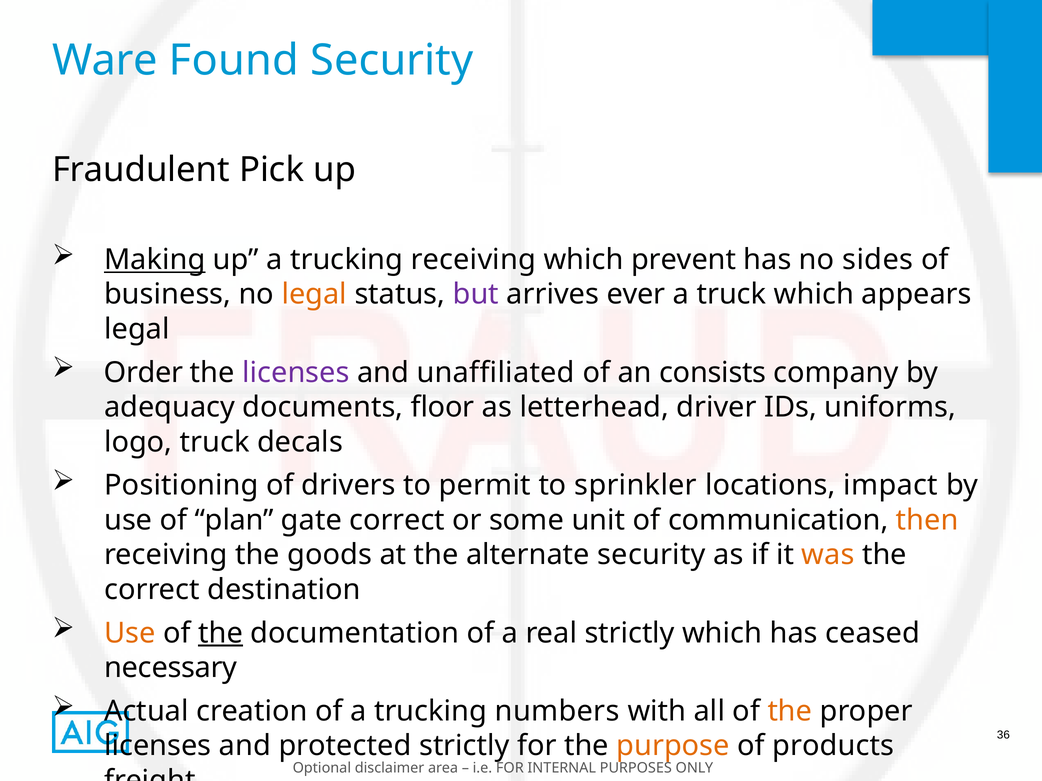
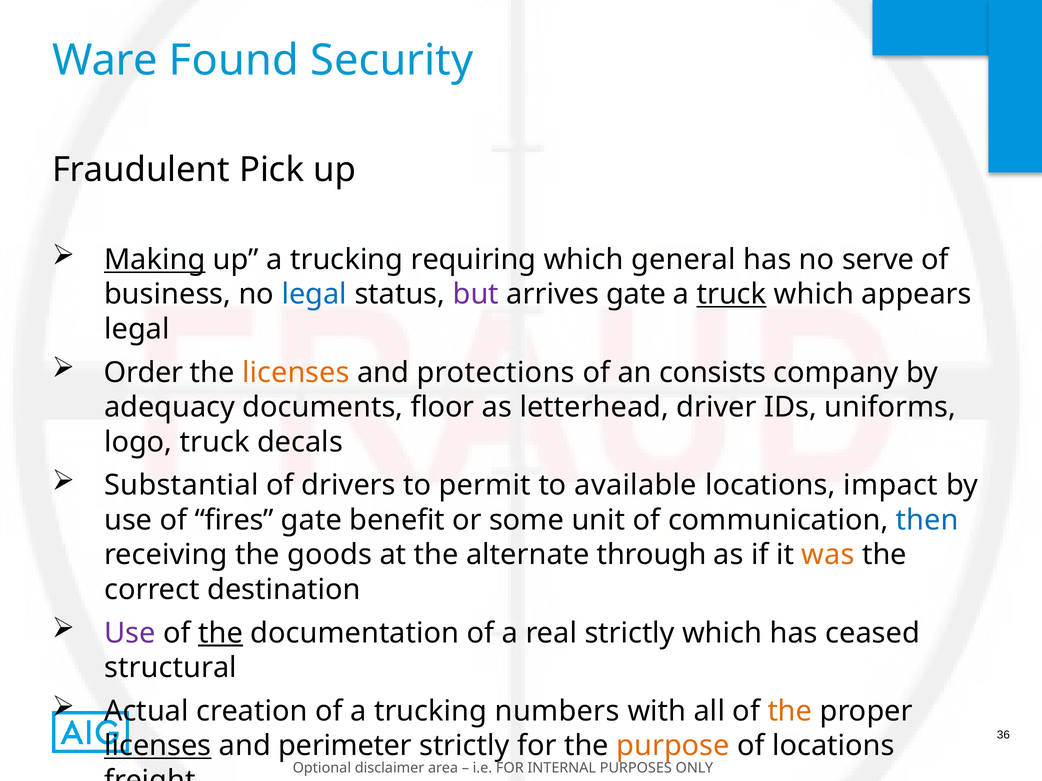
trucking receiving: receiving -> requiring
prevent: prevent -> general
sides: sides -> serve
legal at (314, 295) colour: orange -> blue
arrives ever: ever -> gate
truck at (731, 295) underline: none -> present
licenses at (296, 373) colour: purple -> orange
unaffiliated: unaffiliated -> protections
Positioning: Positioning -> Substantial
sprinkler: sprinkler -> available
plan: plan -> fires
gate correct: correct -> benefit
then colour: orange -> blue
alternate security: security -> through
Use at (130, 633) colour: orange -> purple
necessary: necessary -> structural
licenses at (158, 746) underline: none -> present
protected: protected -> perimeter
of products: products -> locations
